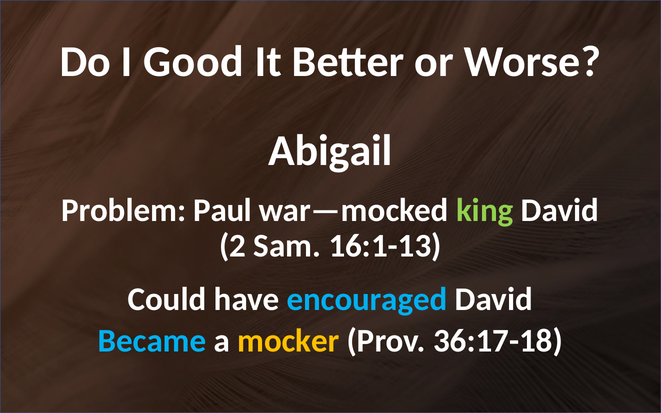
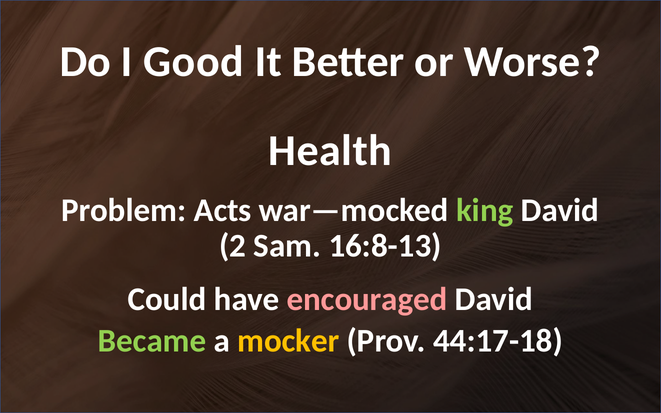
Abigail: Abigail -> Health
Paul: Paul -> Acts
16:1-13: 16:1-13 -> 16:8-13
encouraged colour: light blue -> pink
Became colour: light blue -> light green
36:17-18: 36:17-18 -> 44:17-18
